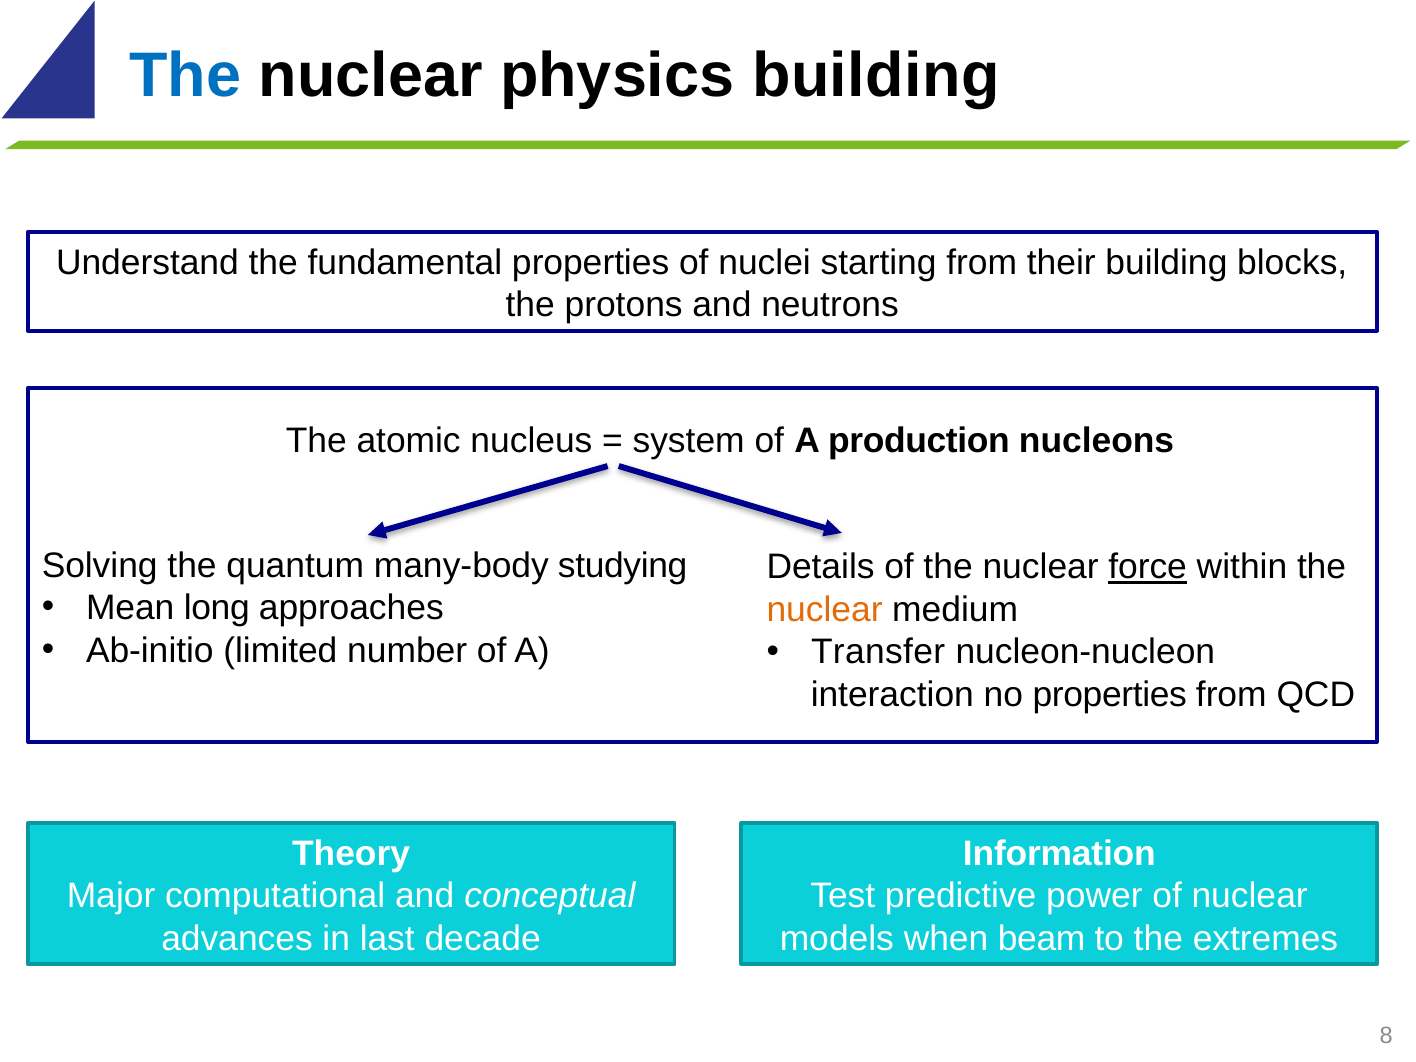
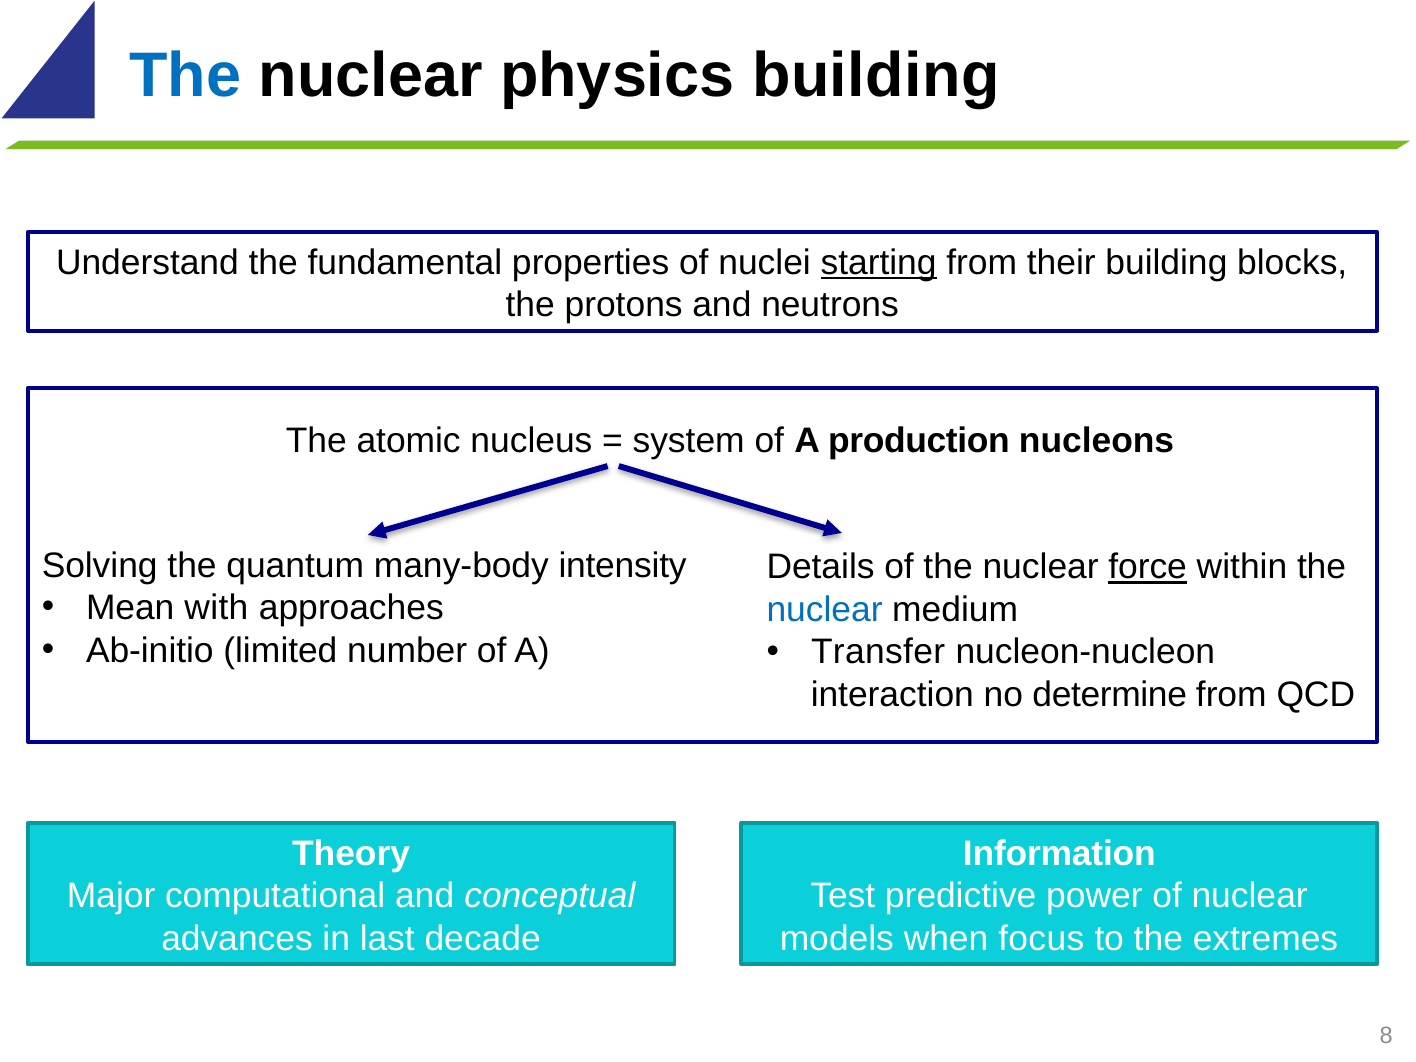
starting underline: none -> present
studying: studying -> intensity
long: long -> with
nuclear at (825, 610) colour: orange -> blue
no properties: properties -> determine
beam: beam -> focus
